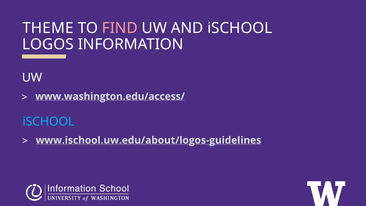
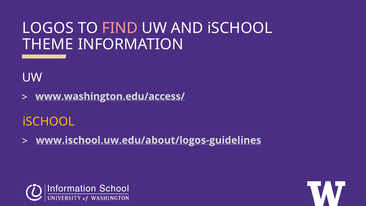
THEME: THEME -> LOGOS
LOGOS: LOGOS -> THEME
iSCHOOL at (49, 121) colour: light blue -> yellow
